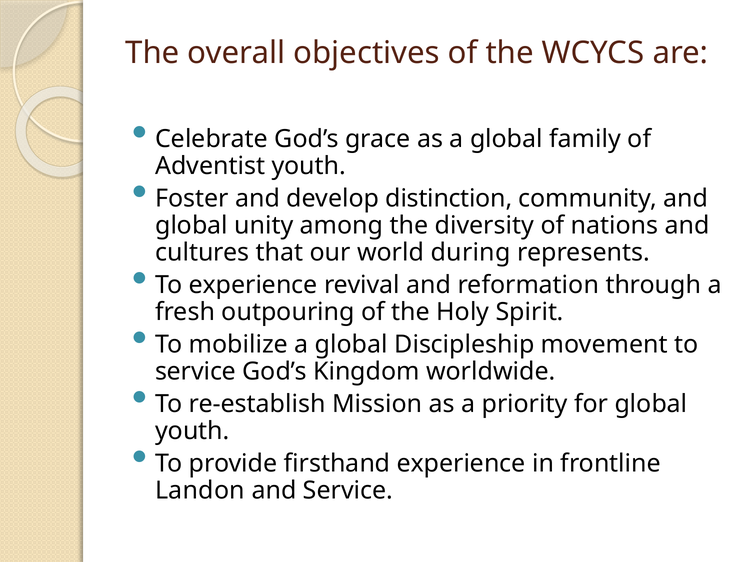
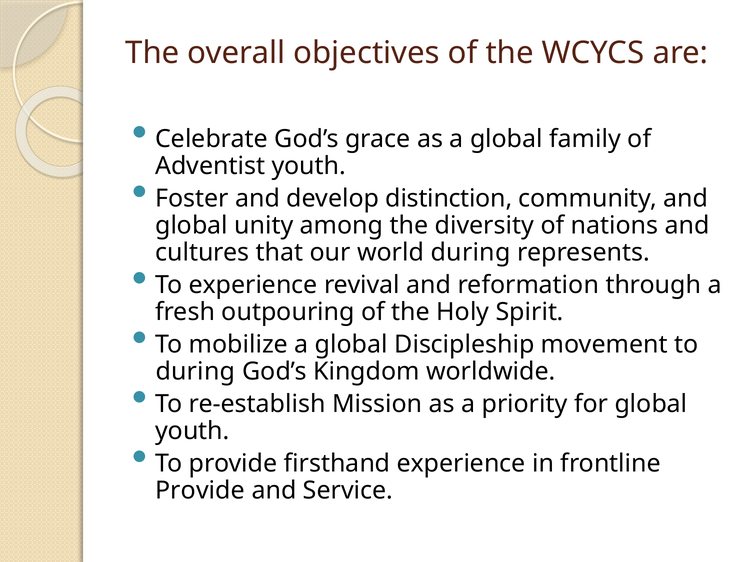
service at (196, 372): service -> during
Landon at (200, 491): Landon -> Provide
